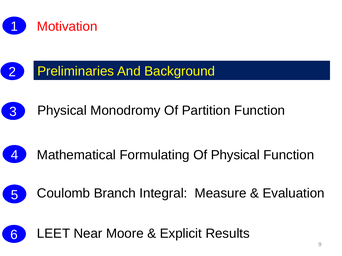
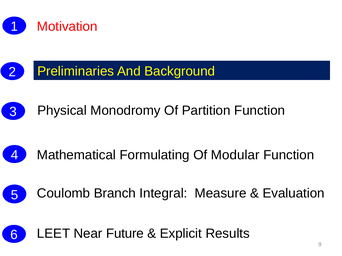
Of Physical: Physical -> Modular
Moore: Moore -> Future
